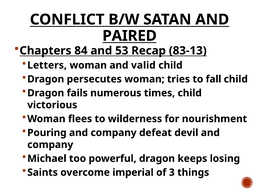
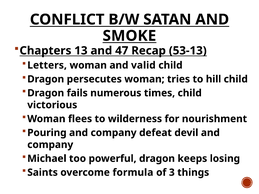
PAIRED: PAIRED -> SMOKE
84: 84 -> 13
53: 53 -> 47
83-13: 83-13 -> 53-13
fall: fall -> hill
imperial: imperial -> formula
